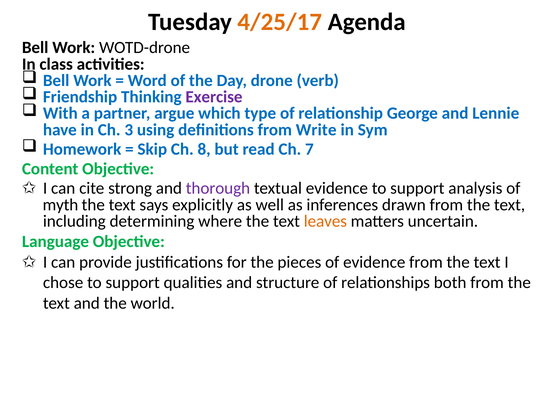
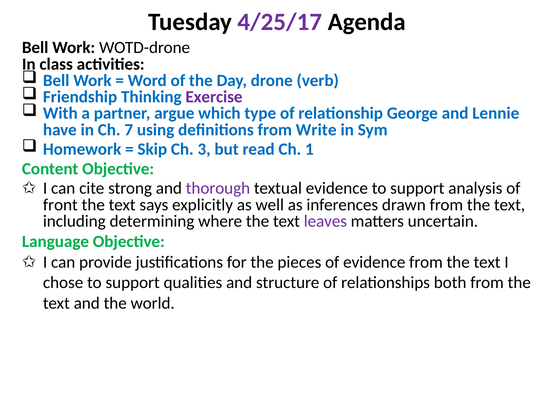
4/25/17 colour: orange -> purple
3: 3 -> 7
8: 8 -> 3
7: 7 -> 1
myth: myth -> front
leaves colour: orange -> purple
